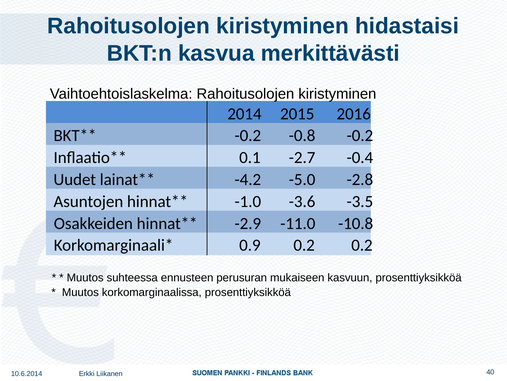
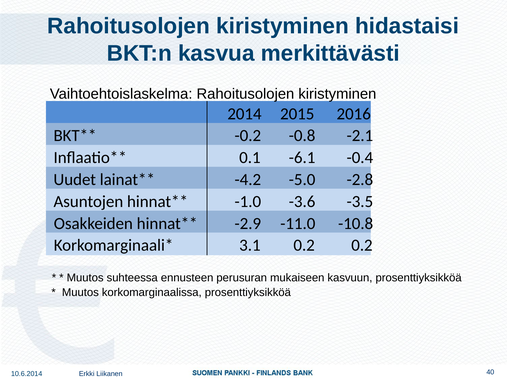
-0.8 -0.2: -0.2 -> -2.1
-2.7: -2.7 -> -6.1
0.9: 0.9 -> 3.1
